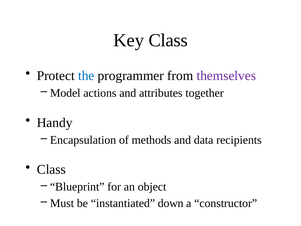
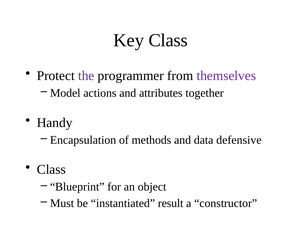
the colour: blue -> purple
recipients: recipients -> defensive
down: down -> result
